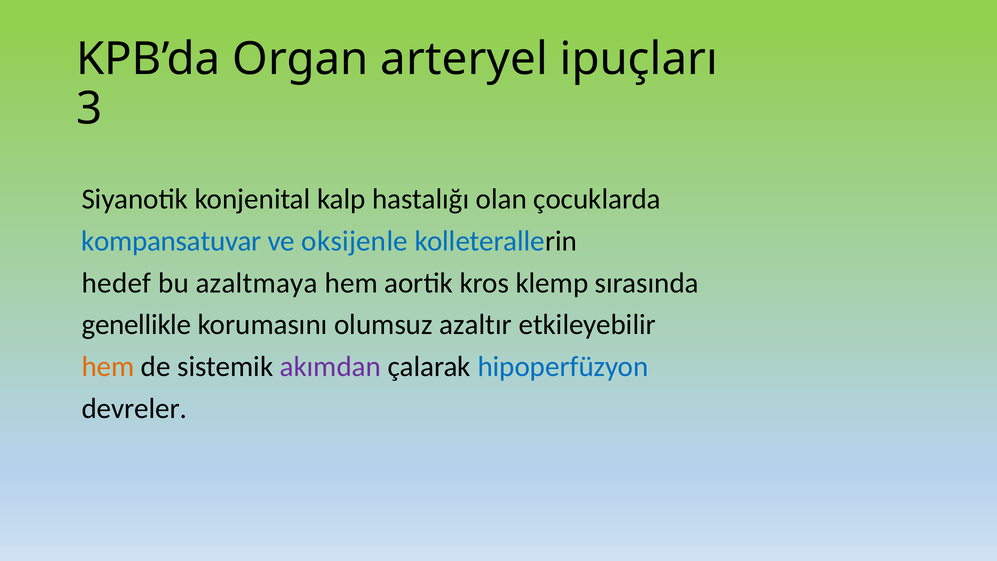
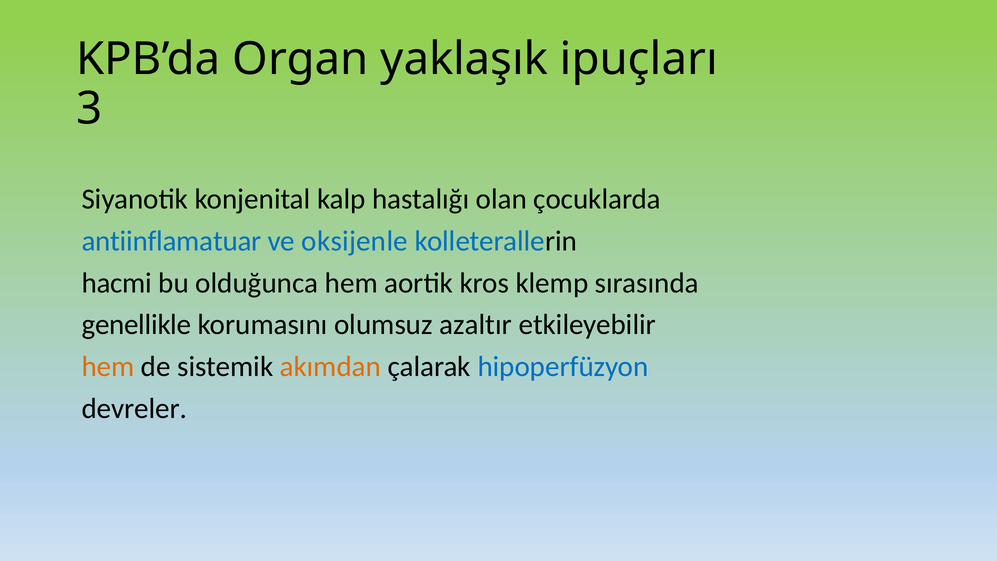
arteryel: arteryel -> yaklaşık
kompansatuvar: kompansatuvar -> antiinflamatuar
hedef: hedef -> hacmi
azaltmaya: azaltmaya -> olduğunca
akımdan colour: purple -> orange
